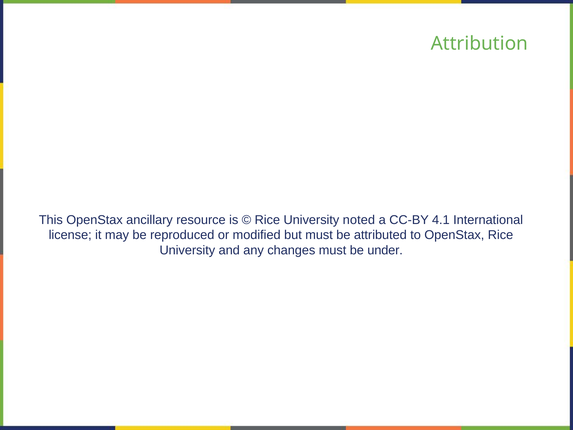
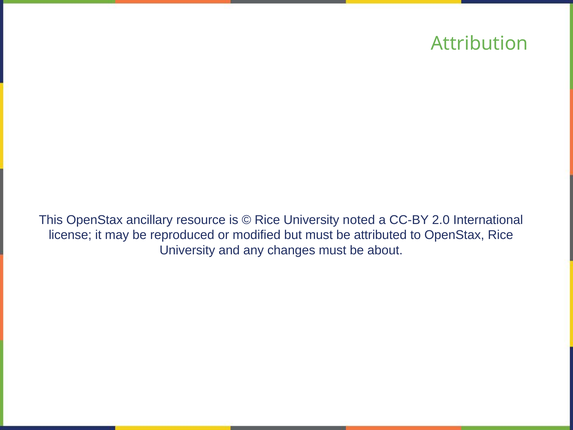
4.1: 4.1 -> 2.0
under: under -> about
